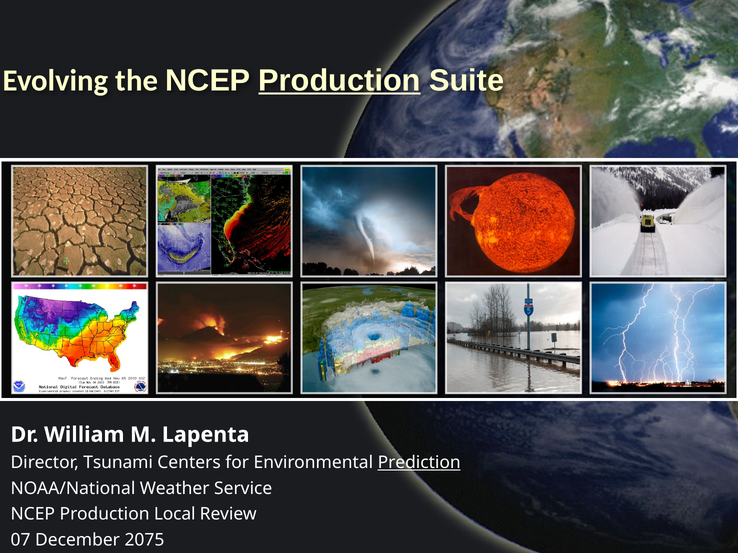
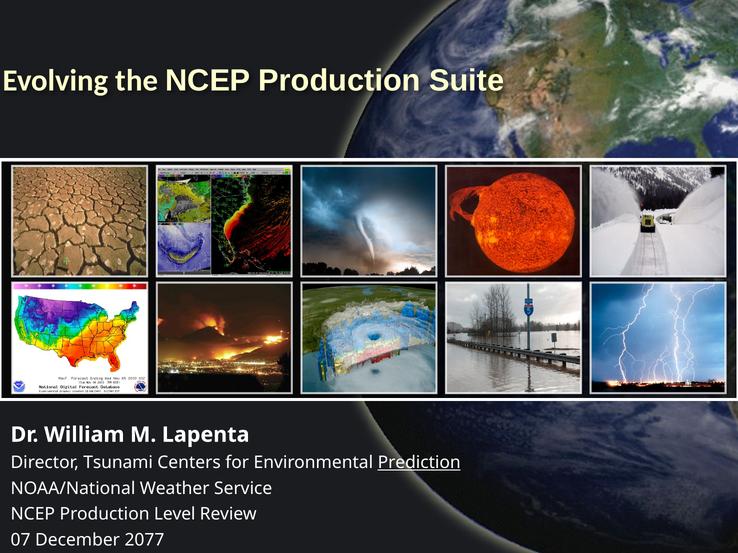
Production at (340, 81) underline: present -> none
Local: Local -> Level
2075: 2075 -> 2077
